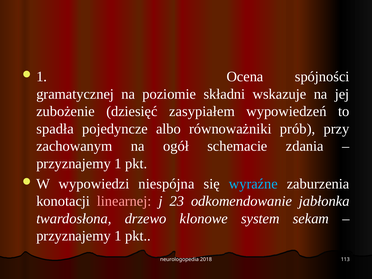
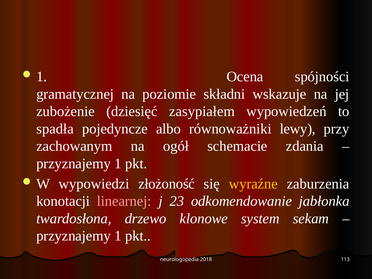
prób: prób -> lewy
niespójna: niespójna -> złożoność
wyraźne colour: light blue -> yellow
